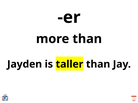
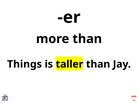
Jayden: Jayden -> Things
